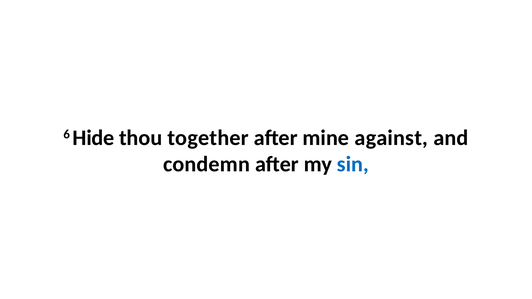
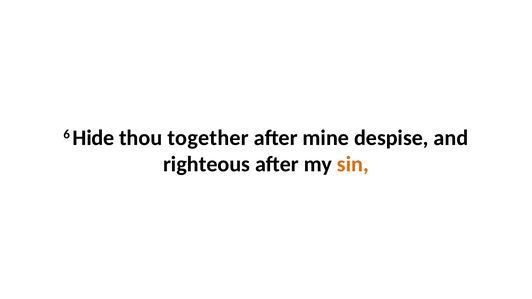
against: against -> despise
condemn: condemn -> righteous
sin colour: blue -> orange
